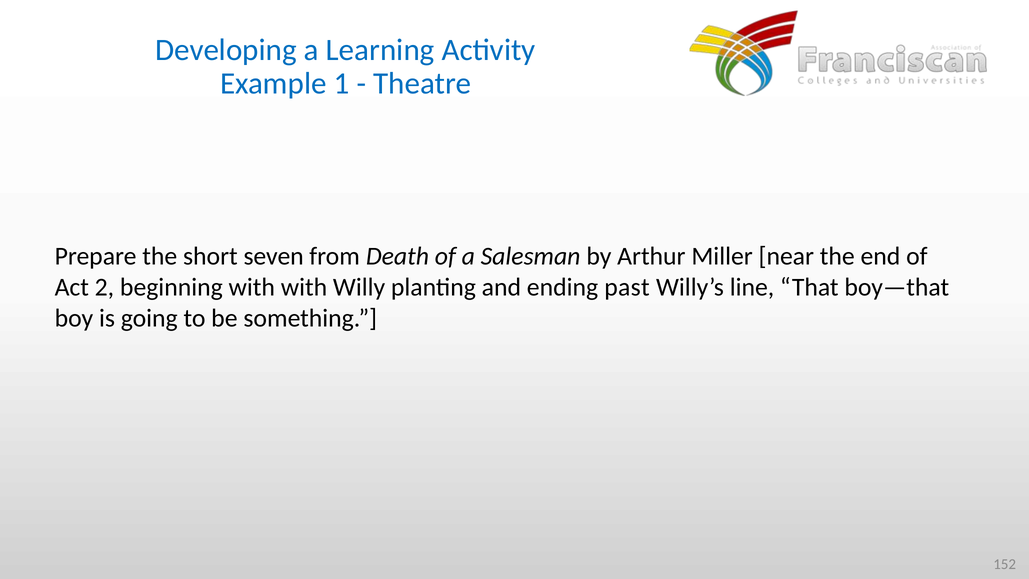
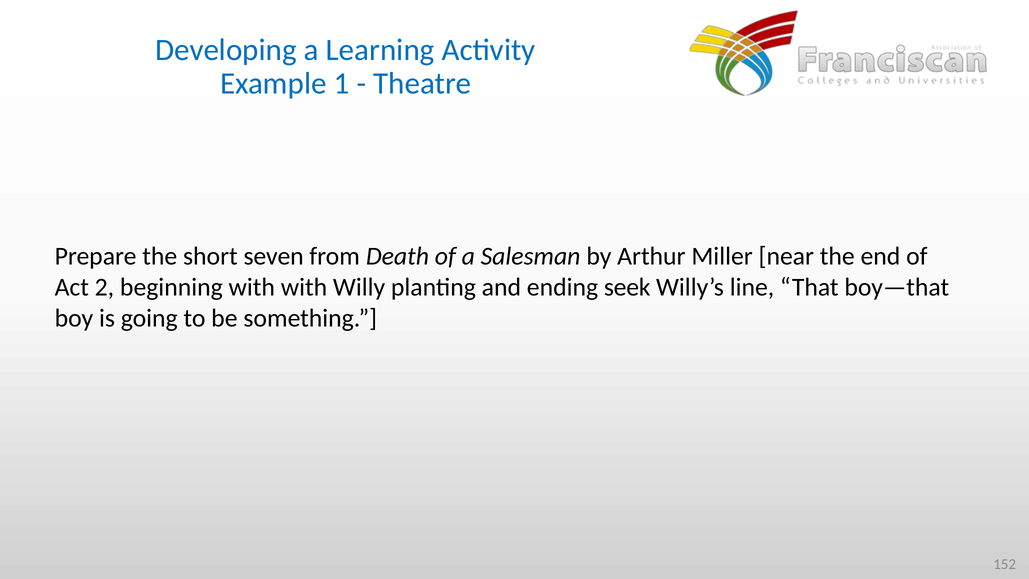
past: past -> seek
